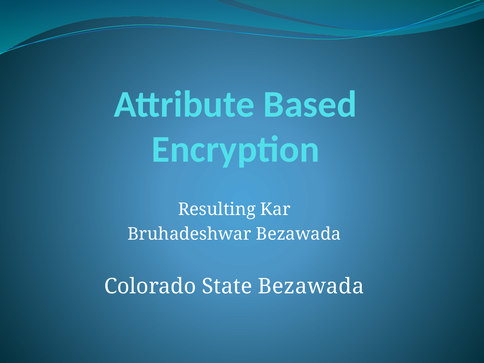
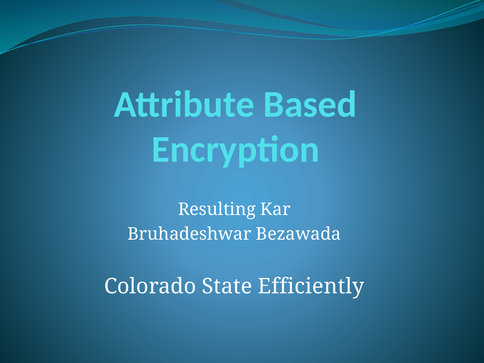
State Bezawada: Bezawada -> Efficiently
